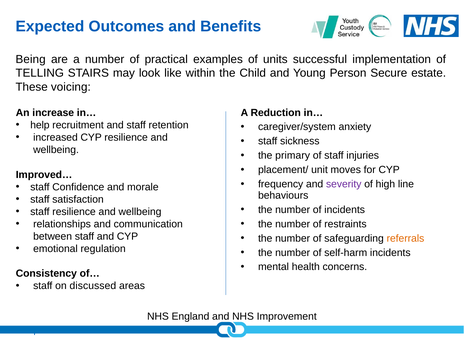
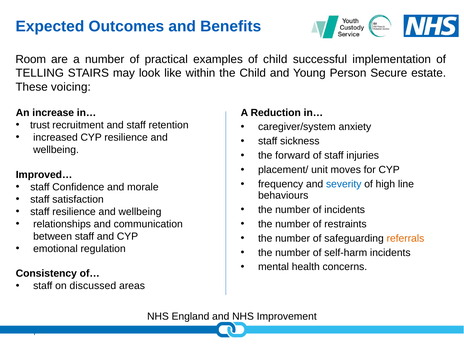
Being: Being -> Room
of units: units -> child
help: help -> trust
primary: primary -> forward
severity colour: purple -> blue
